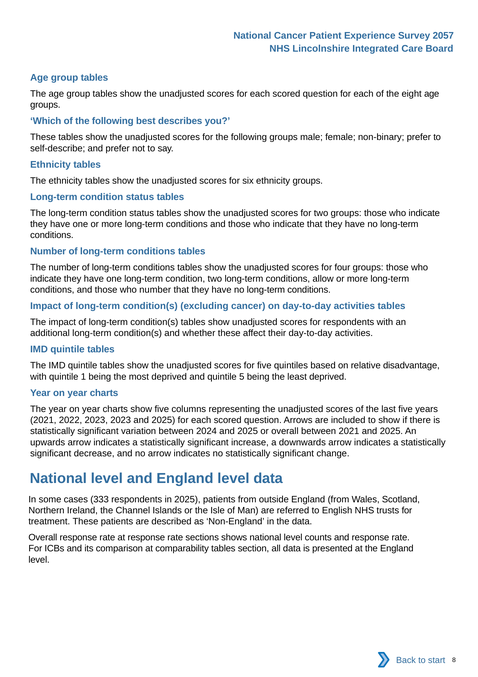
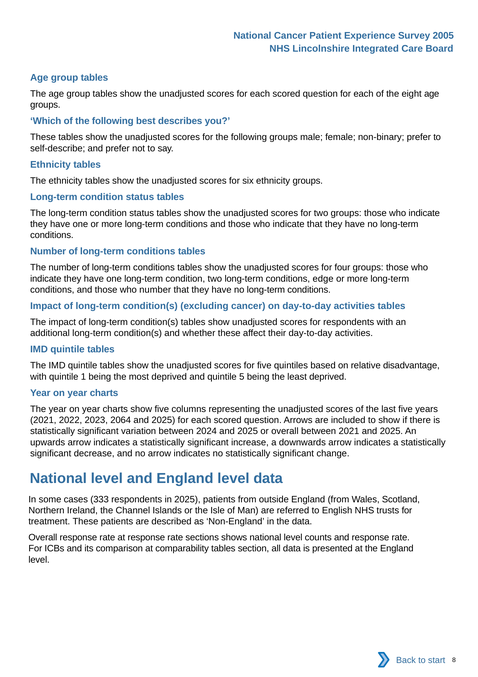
2057: 2057 -> 2005
allow: allow -> edge
2023 2023: 2023 -> 2064
